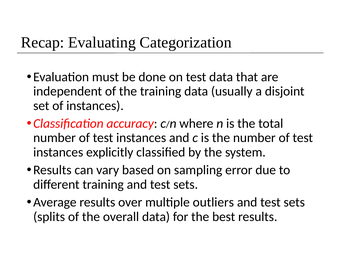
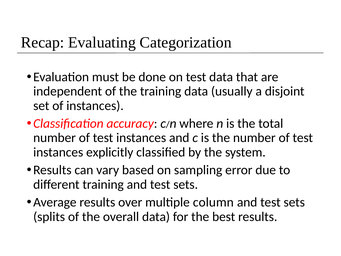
outliers: outliers -> column
